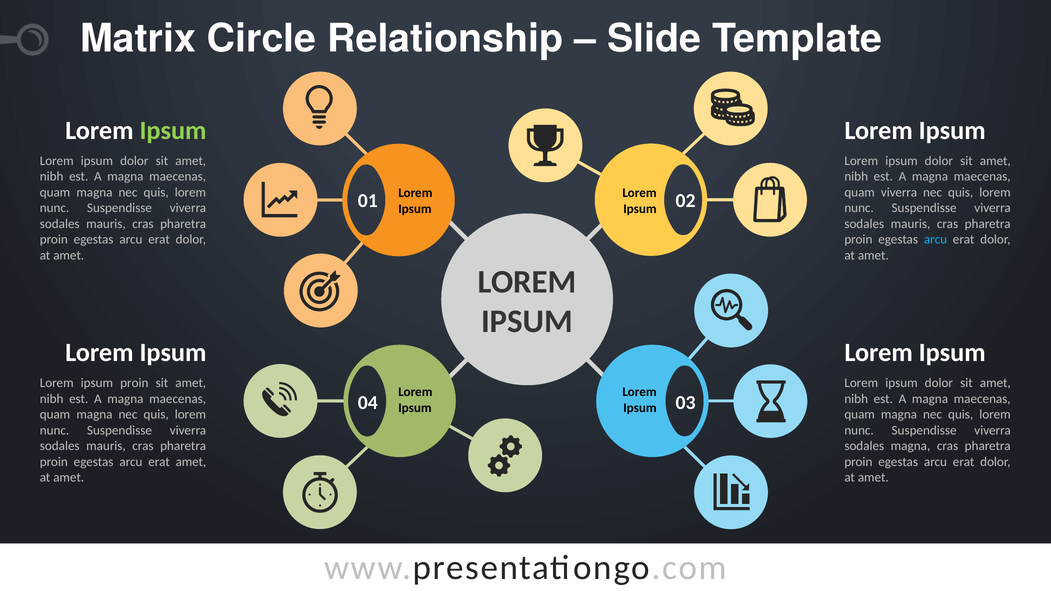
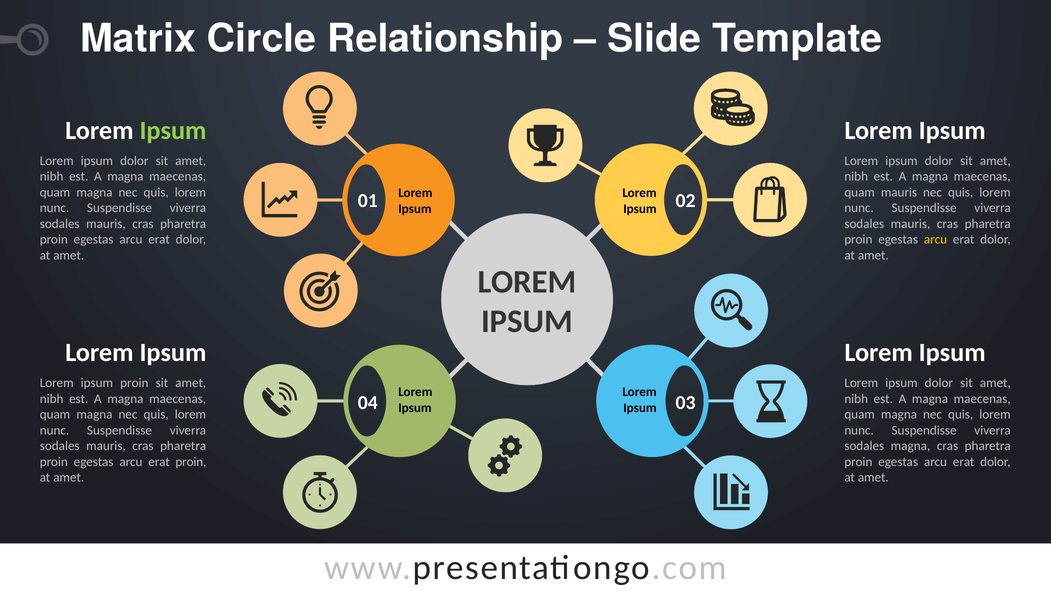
quam viverra: viverra -> mauris
arcu at (936, 240) colour: light blue -> yellow
erat amet: amet -> proin
